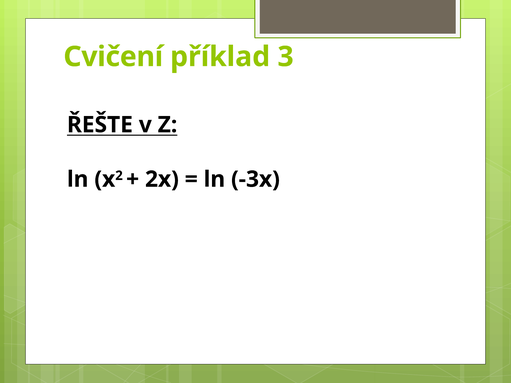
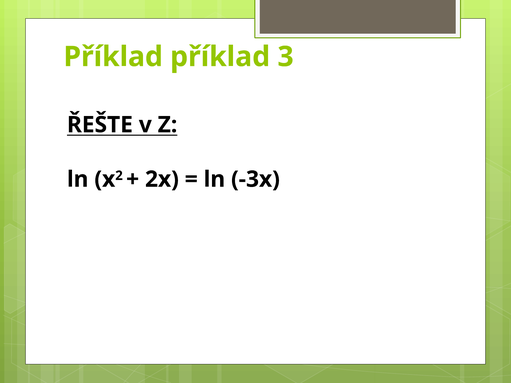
Cvičení at (113, 57): Cvičení -> Příklad
